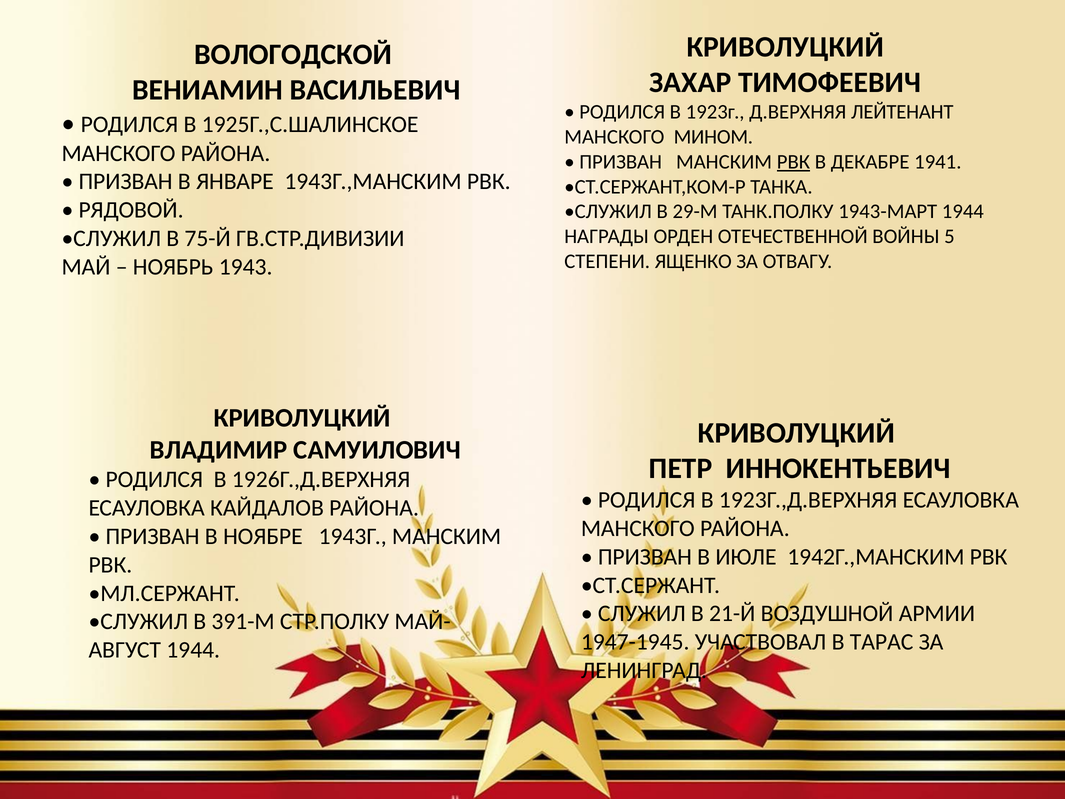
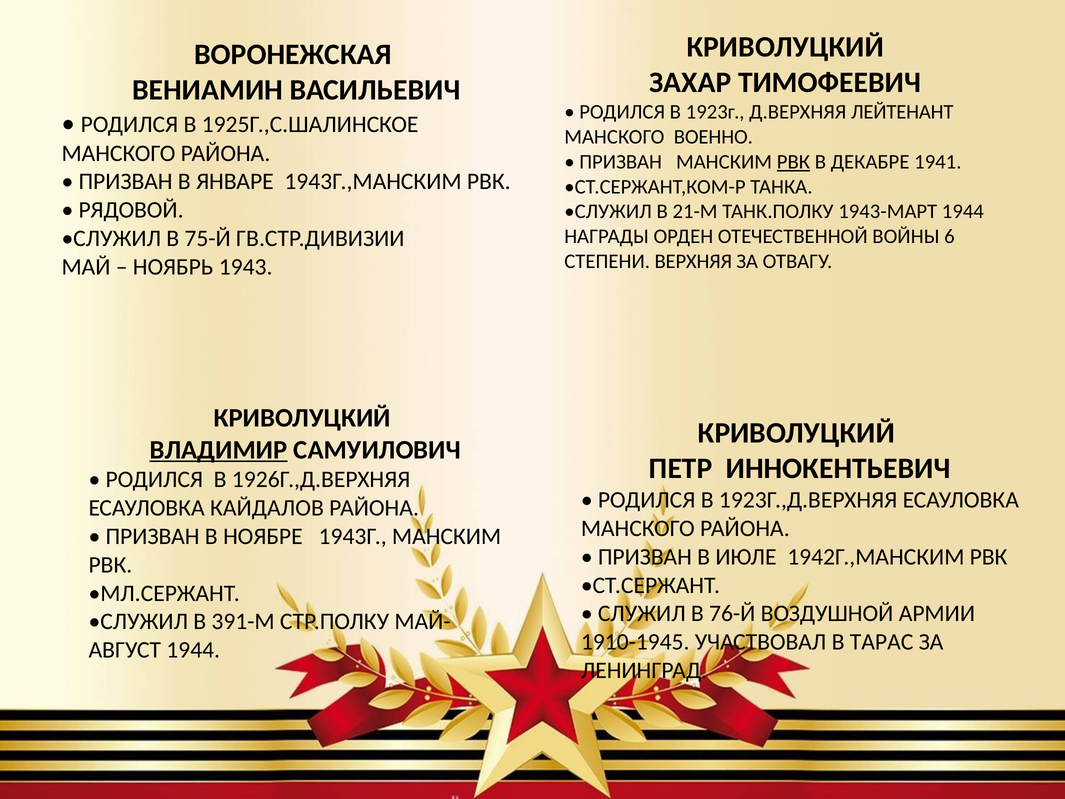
ВОЛОГОДСКОЙ: ВОЛОГОДСКОЙ -> ВОРОНЕЖСКАЯ
МИНОМ: МИНОМ -> ВОЕННО
29-М: 29-М -> 21-М
5: 5 -> 6
ЯЩЕНКО: ЯЩЕНКО -> ВЕРХНЯЯ
ВЛАДИМИР underline: none -> present
21-Й: 21-Й -> 76-Й
1947-1945: 1947-1945 -> 1910-1945
